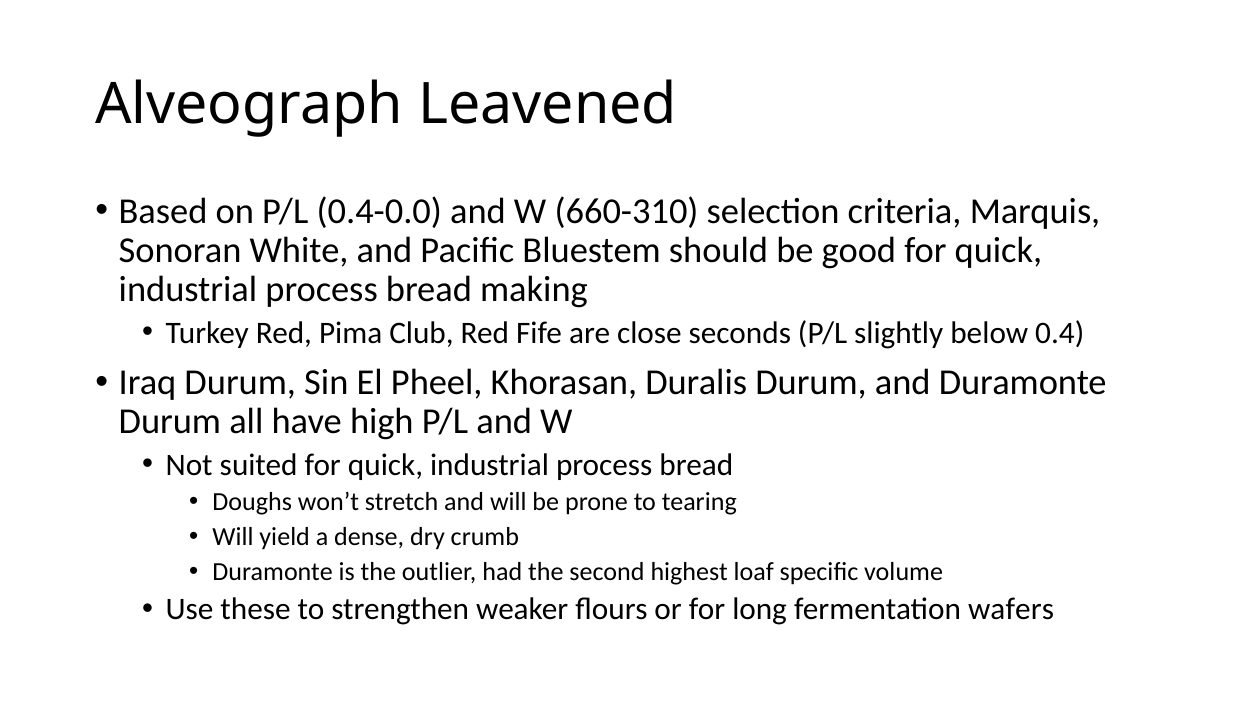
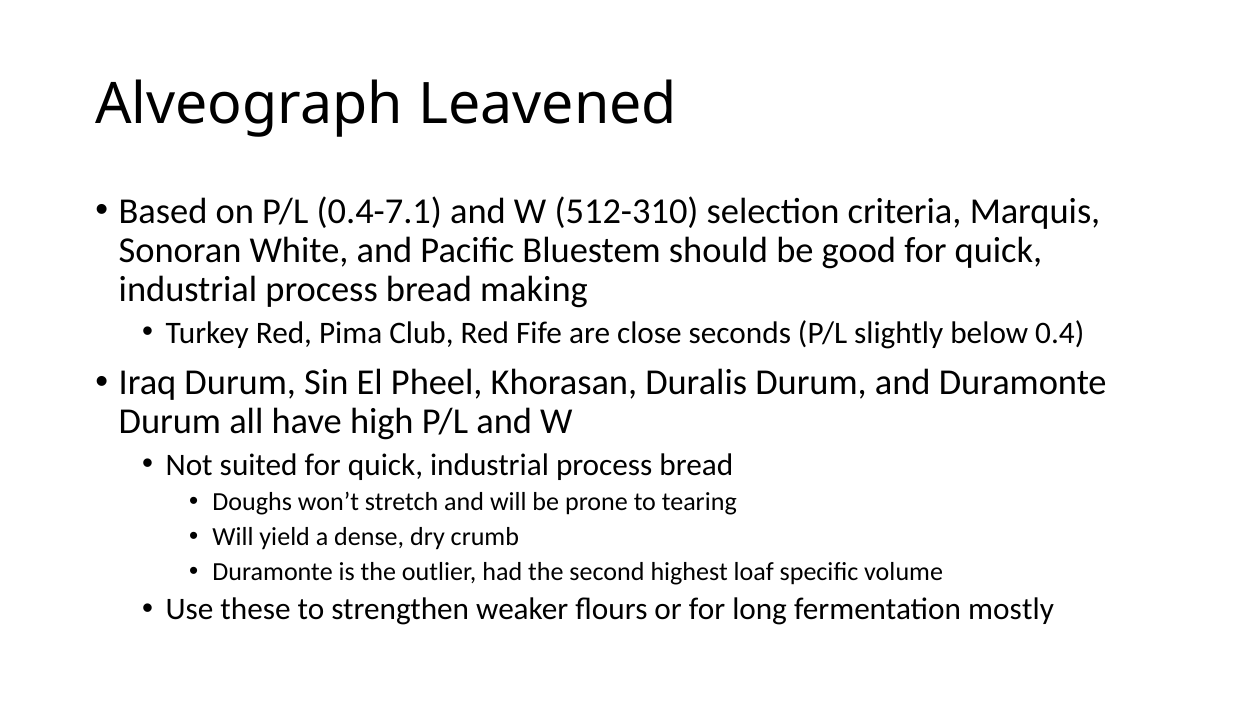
0.4-0.0: 0.4-0.0 -> 0.4-7.1
660-310: 660-310 -> 512-310
wafers: wafers -> mostly
